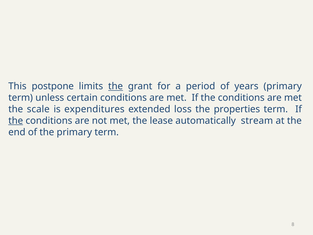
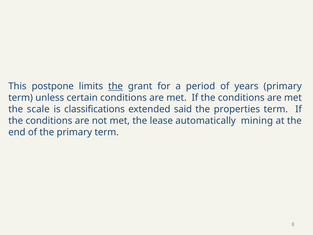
expenditures: expenditures -> classifications
loss: loss -> said
the at (16, 121) underline: present -> none
stream: stream -> mining
